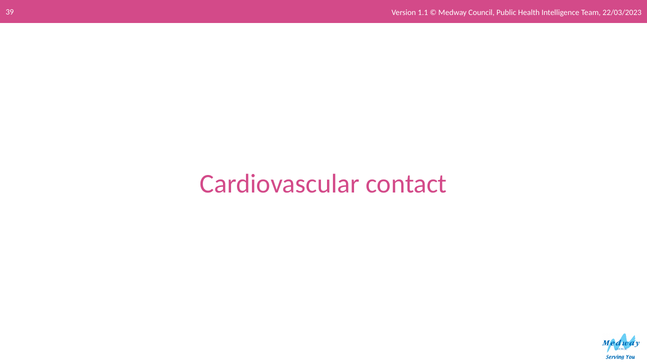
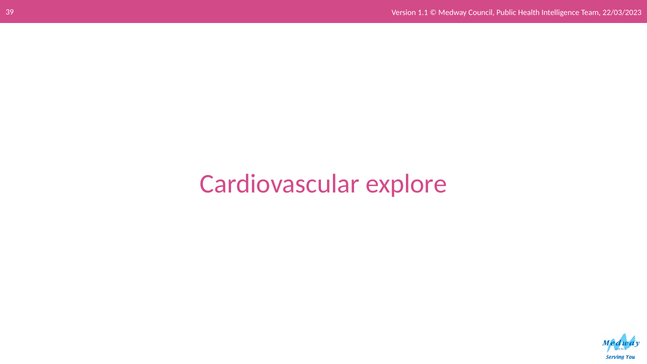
contact: contact -> explore
